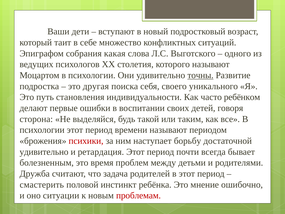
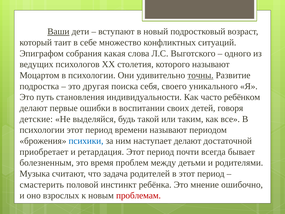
Ваши underline: none -> present
сторона: сторона -> детские
психики colour: red -> blue
наступает борьбу: борьбу -> делают
удивительно at (44, 152): удивительно -> приобретает
Дружба: Дружба -> Музыка
ситуации: ситуации -> взрослых
